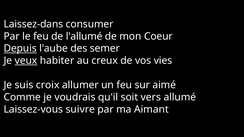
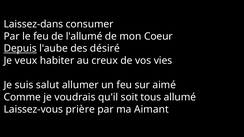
semer: semer -> désiré
veux underline: present -> none
croix: croix -> salut
vers: vers -> tous
suivre: suivre -> prière
